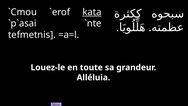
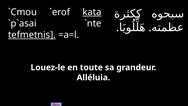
tefmetnis underline: none -> present
